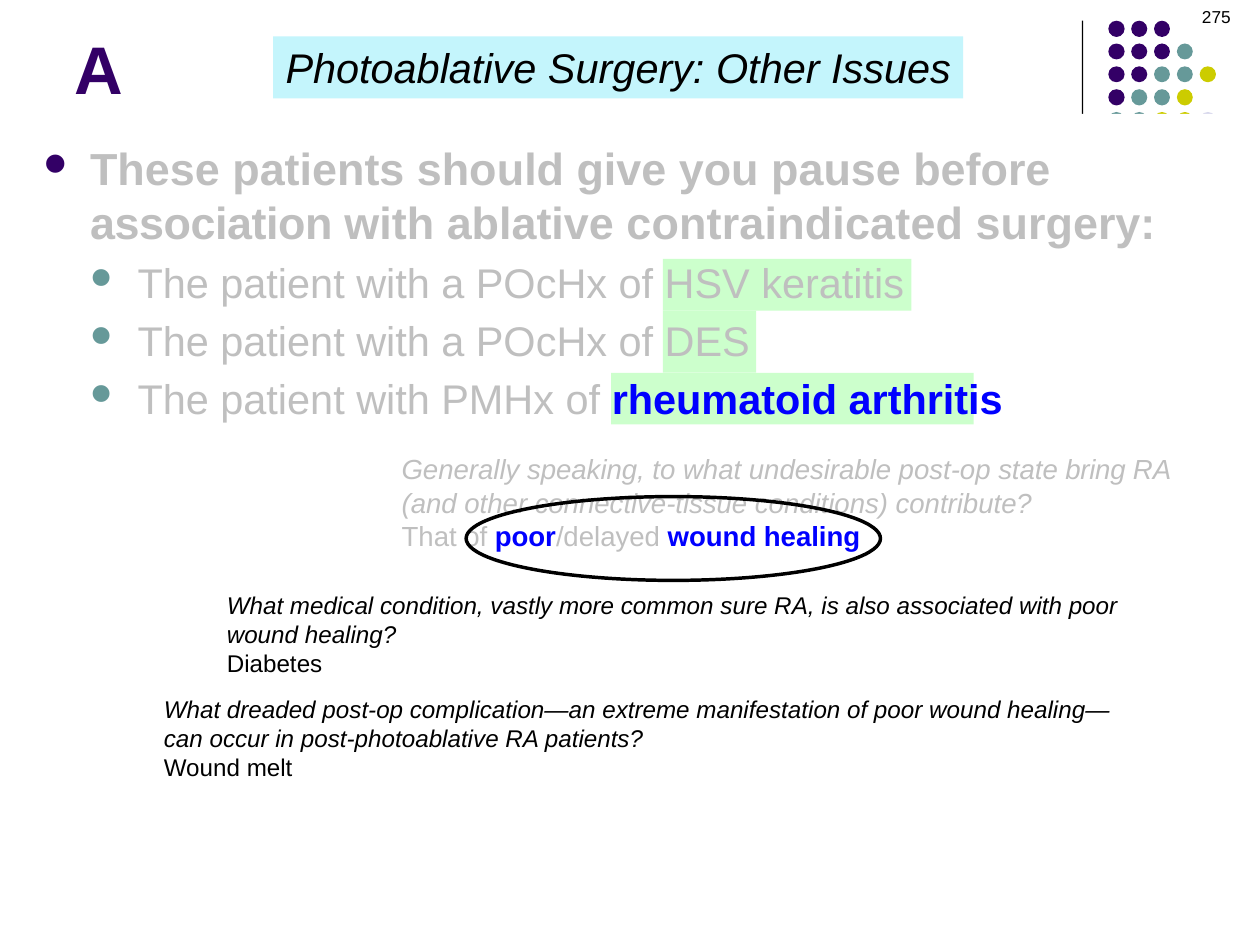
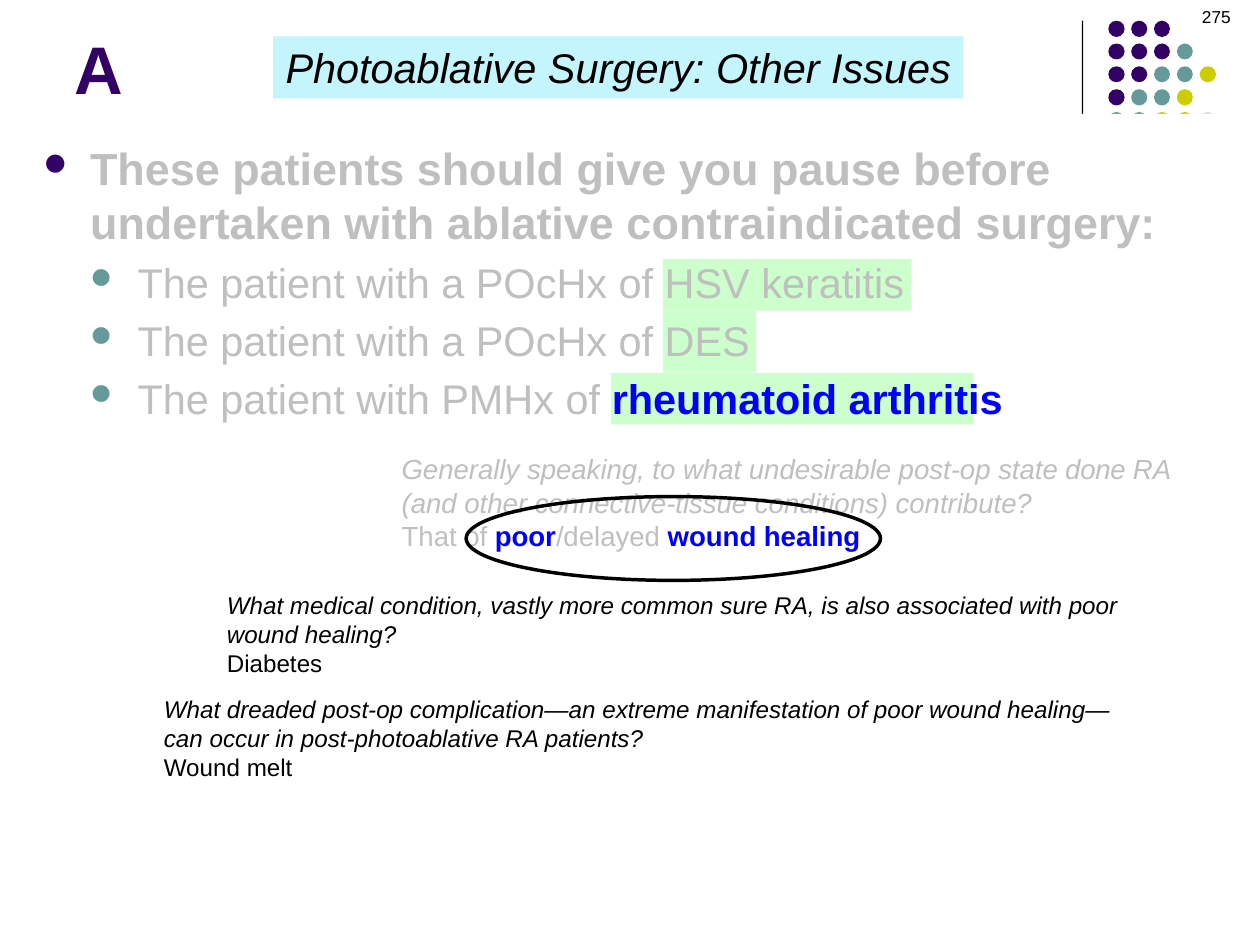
association: association -> undertaken
bring: bring -> done
